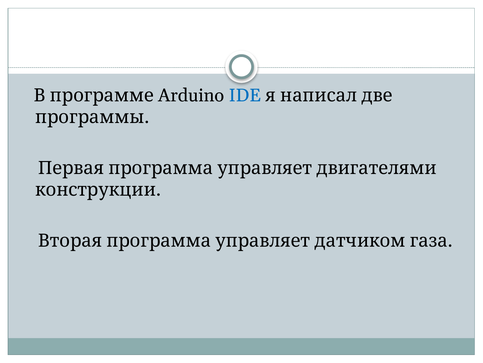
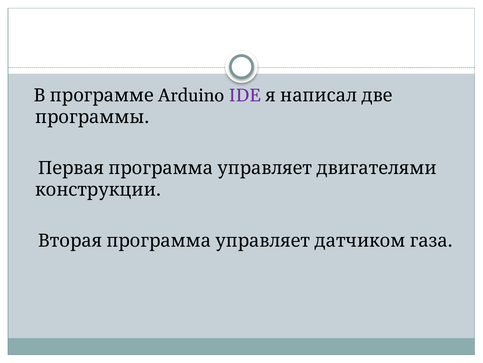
IDE colour: blue -> purple
